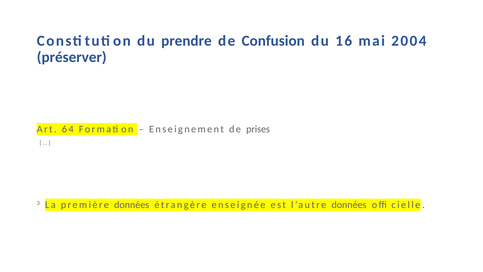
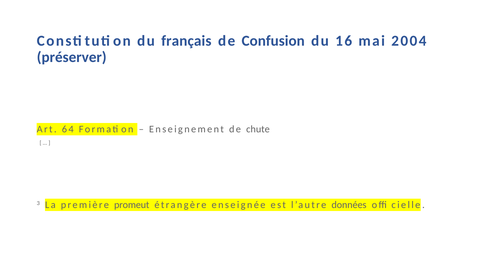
prendre: prendre -> français
prises: prises -> chute
première données: données -> promeut
